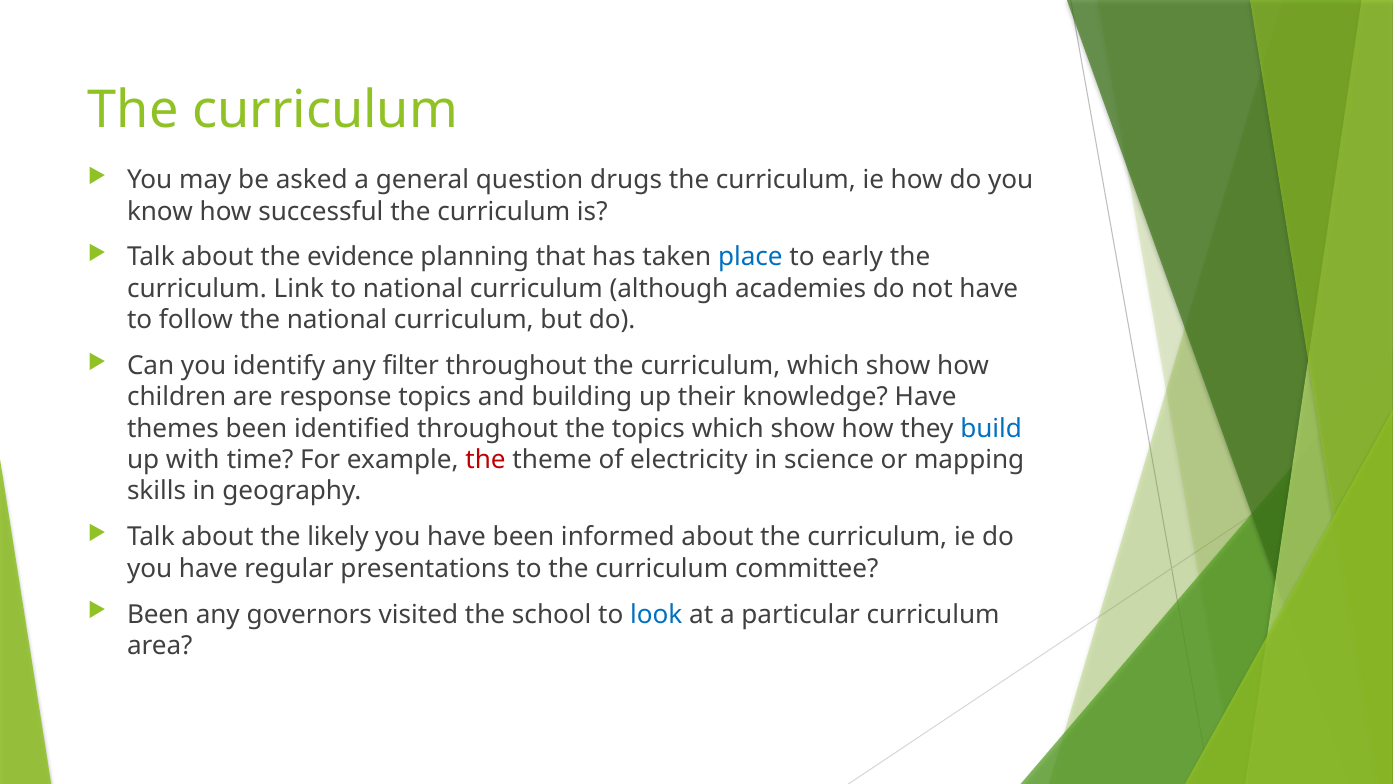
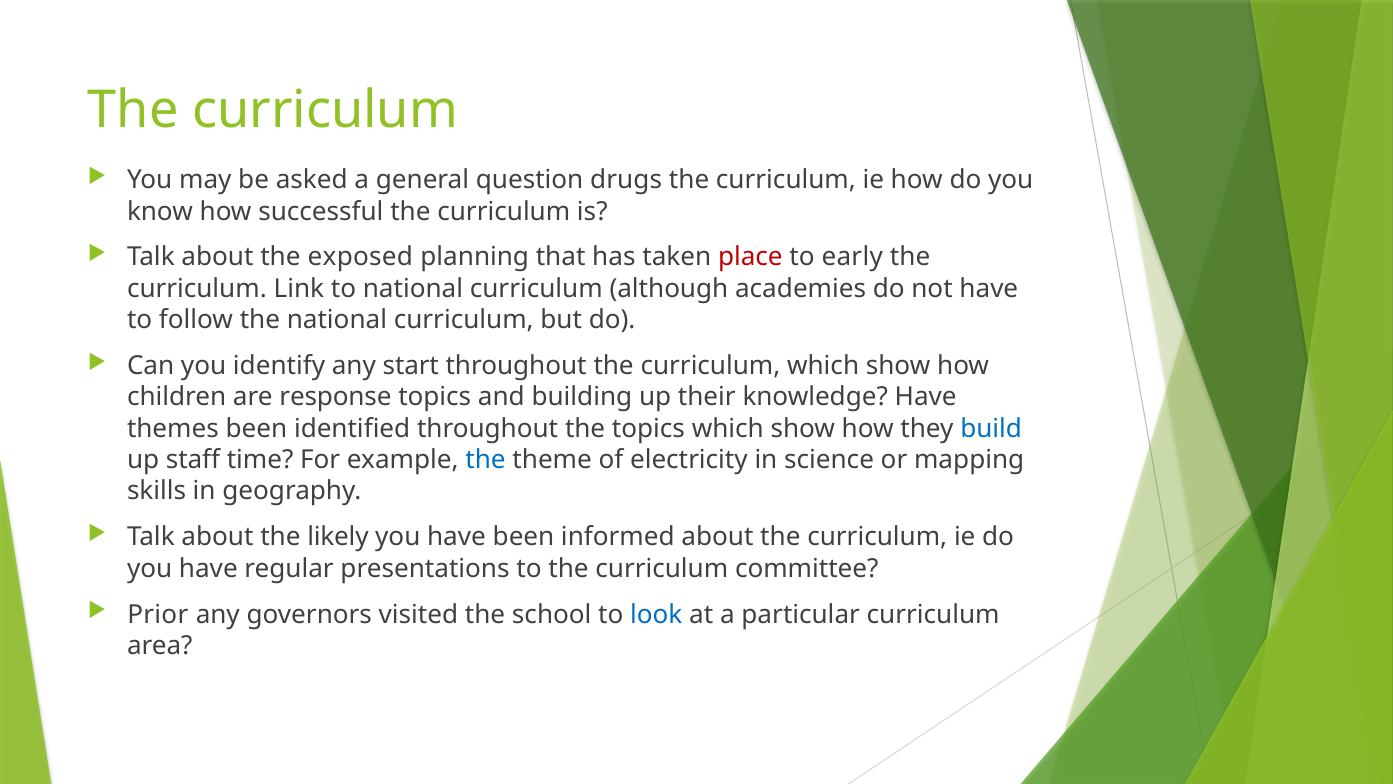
evidence: evidence -> exposed
place colour: blue -> red
filter: filter -> start
with: with -> staff
the at (485, 460) colour: red -> blue
Been at (158, 614): Been -> Prior
